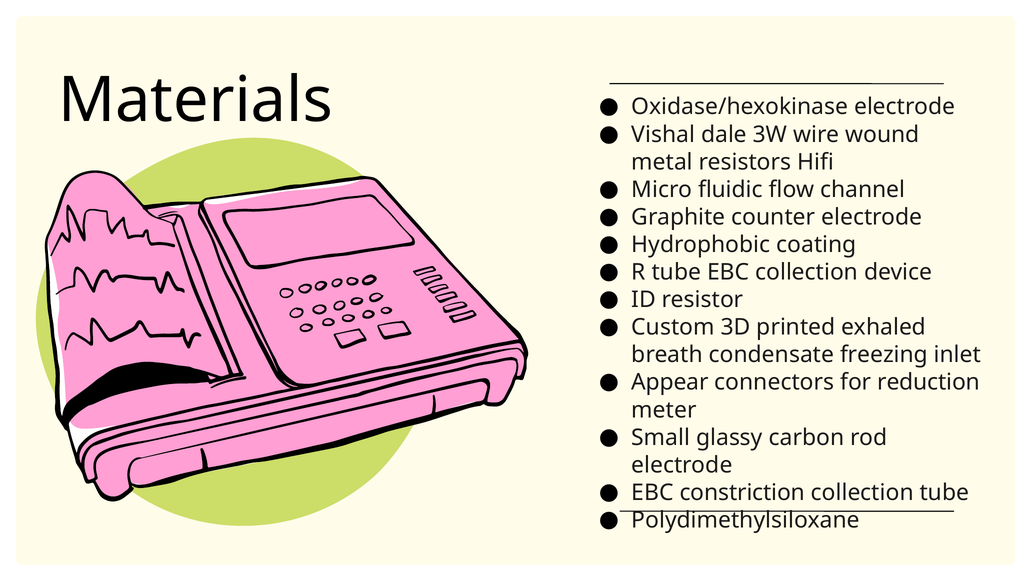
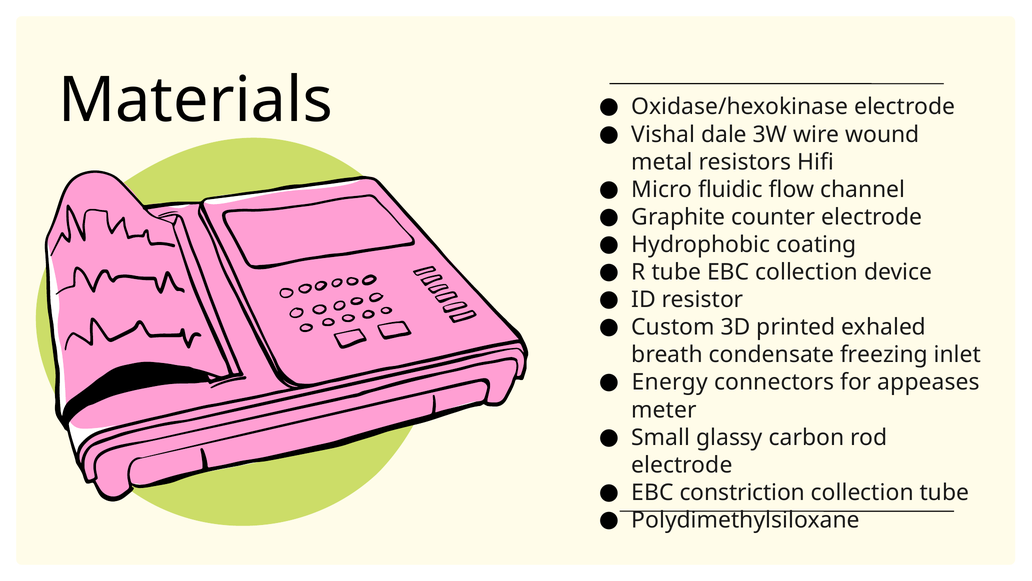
Appear: Appear -> Energy
reduction: reduction -> appeases
